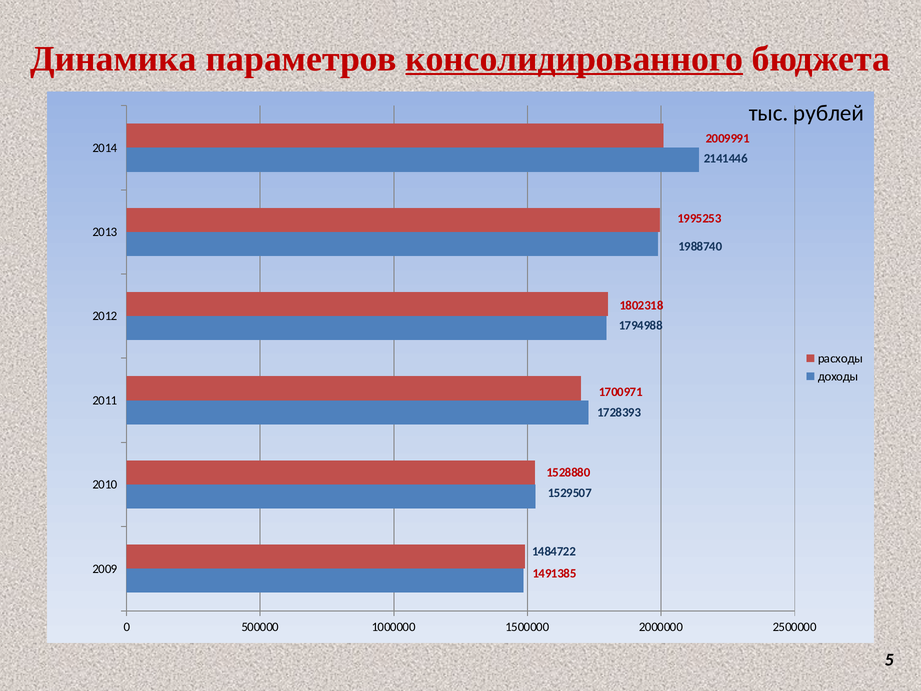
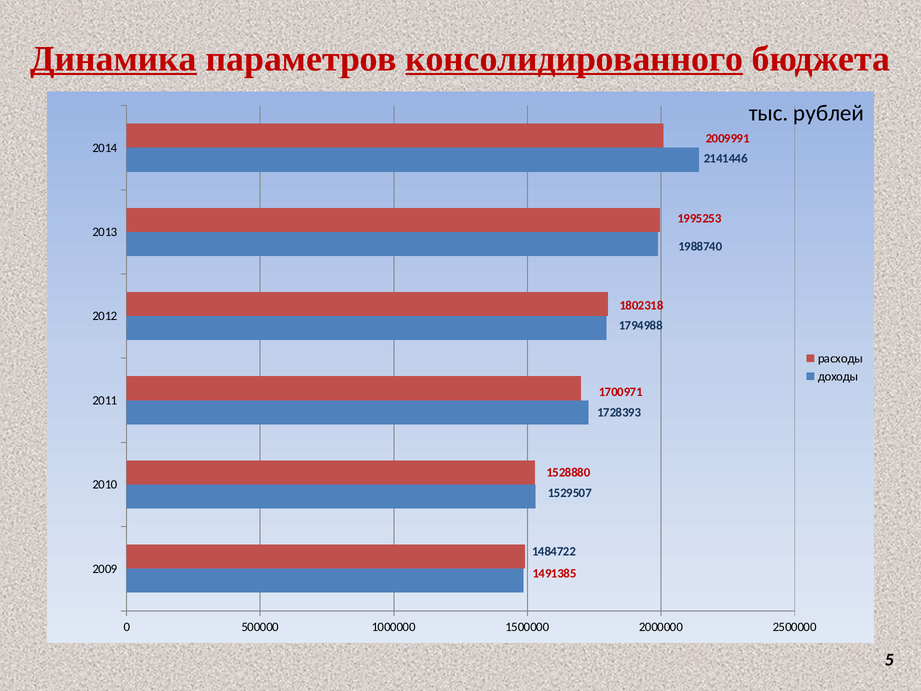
Динамика underline: none -> present
